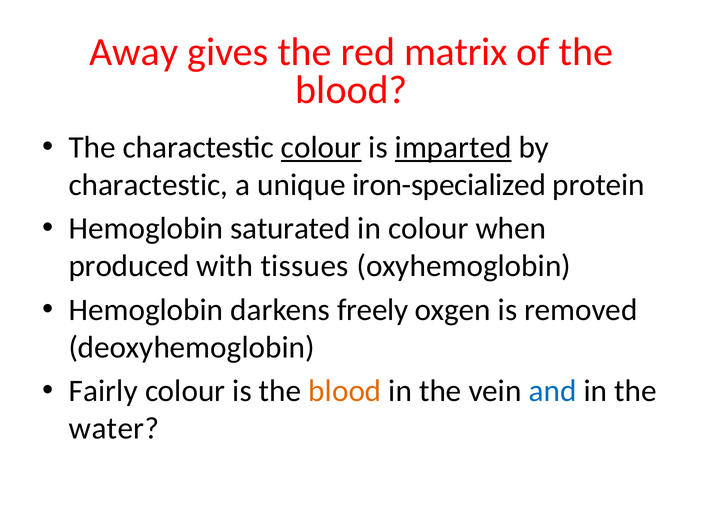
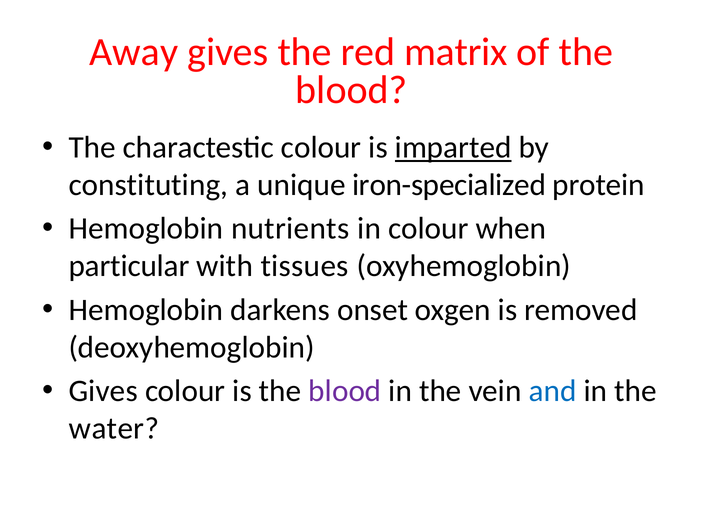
colour at (321, 147) underline: present -> none
charactestic at (148, 185): charactestic -> constituting
saturated: saturated -> nutrients
produced: produced -> particular
freely: freely -> onset
Fairly at (103, 391): Fairly -> Gives
blood at (345, 391) colour: orange -> purple
